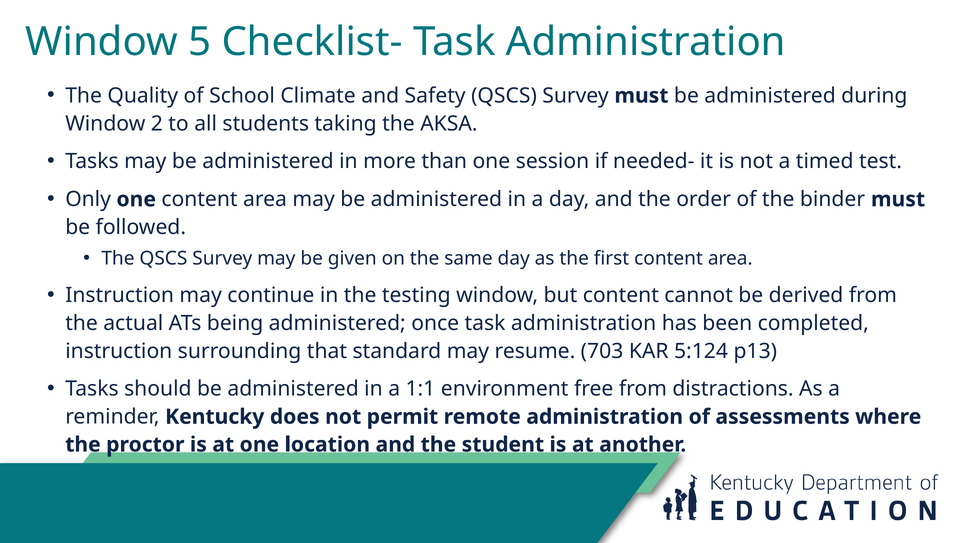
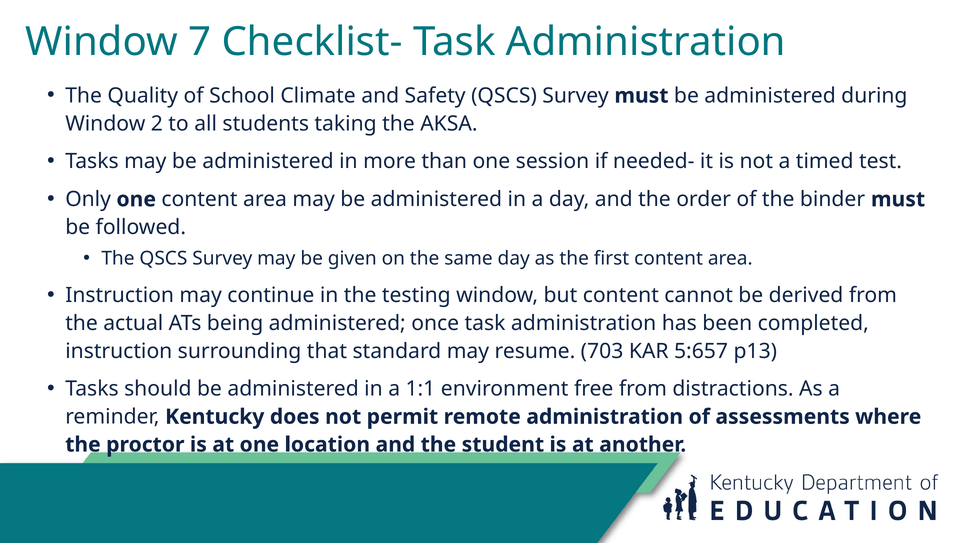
5: 5 -> 7
5:124: 5:124 -> 5:657
